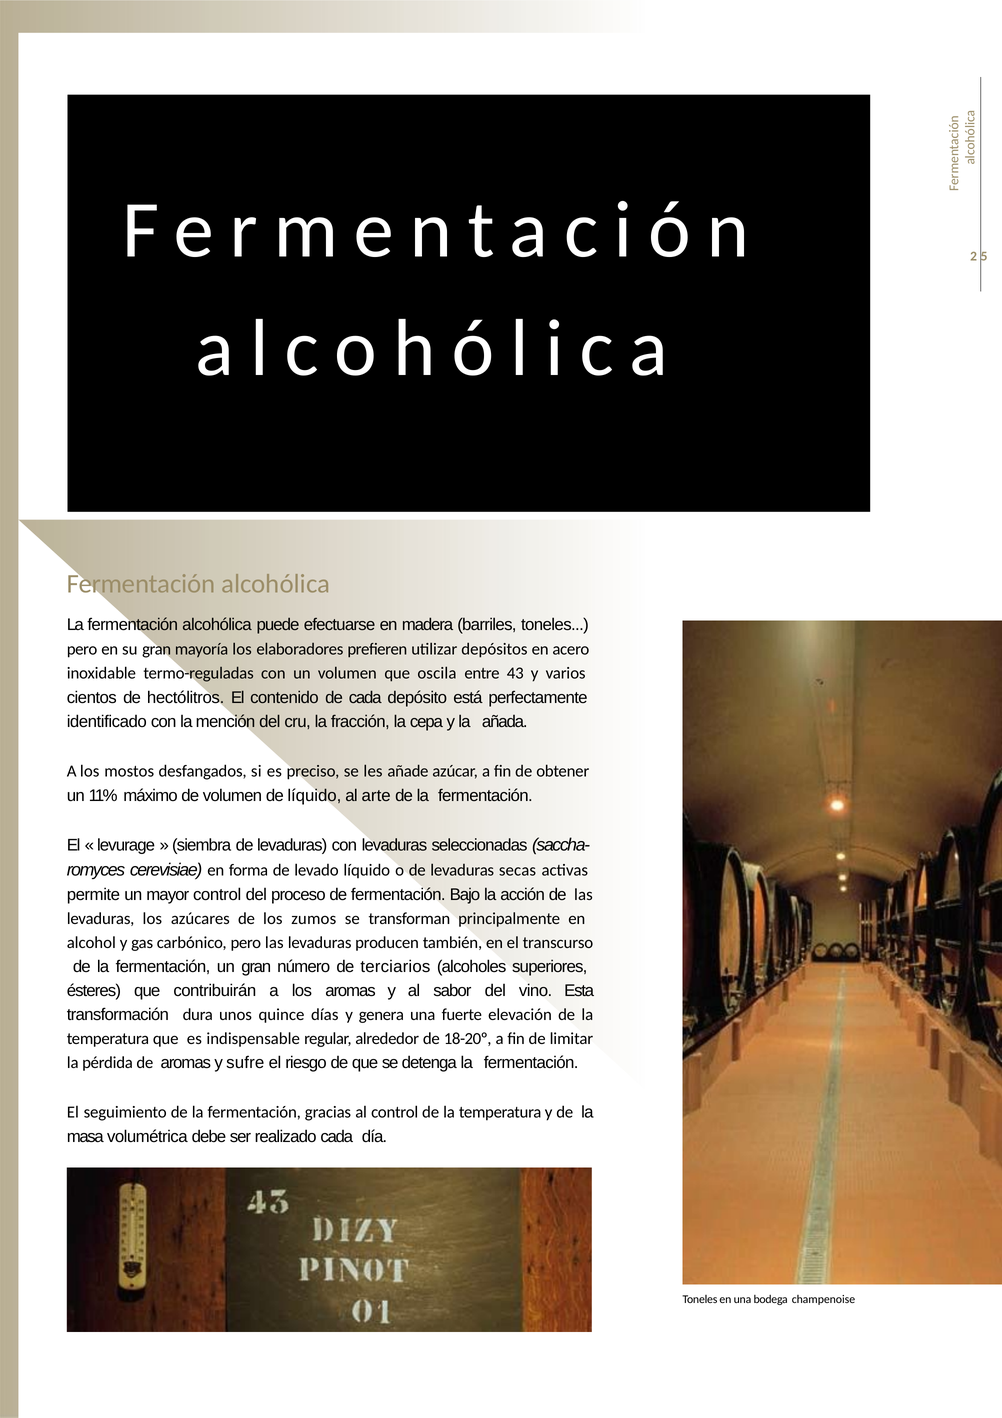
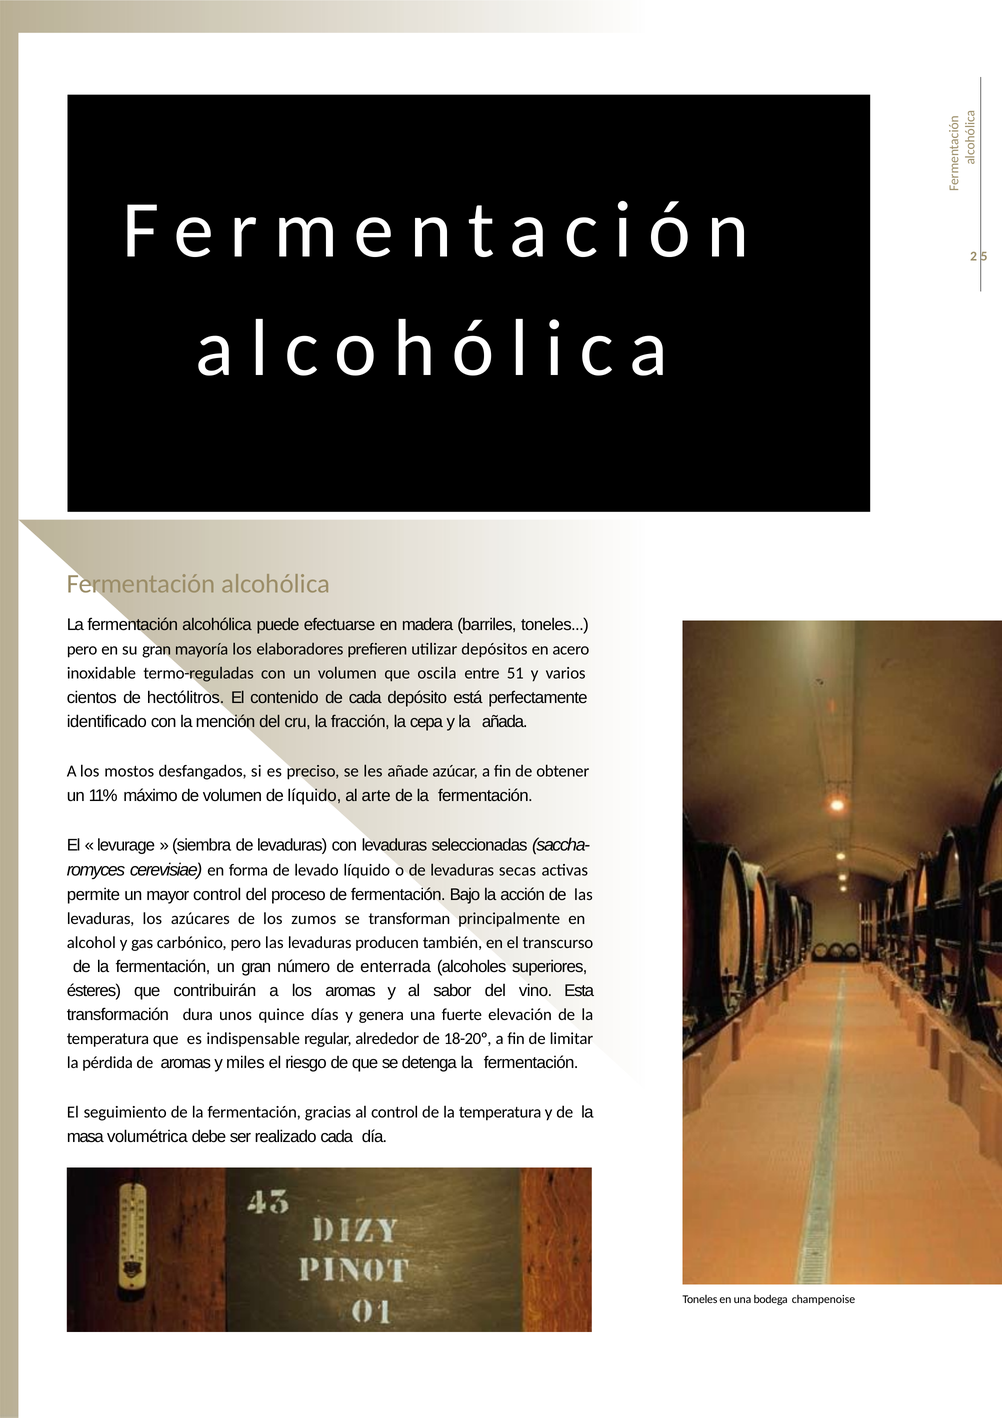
43: 43 -> 51
terciarios: terciarios -> enterrada
sufre: sufre -> miles
